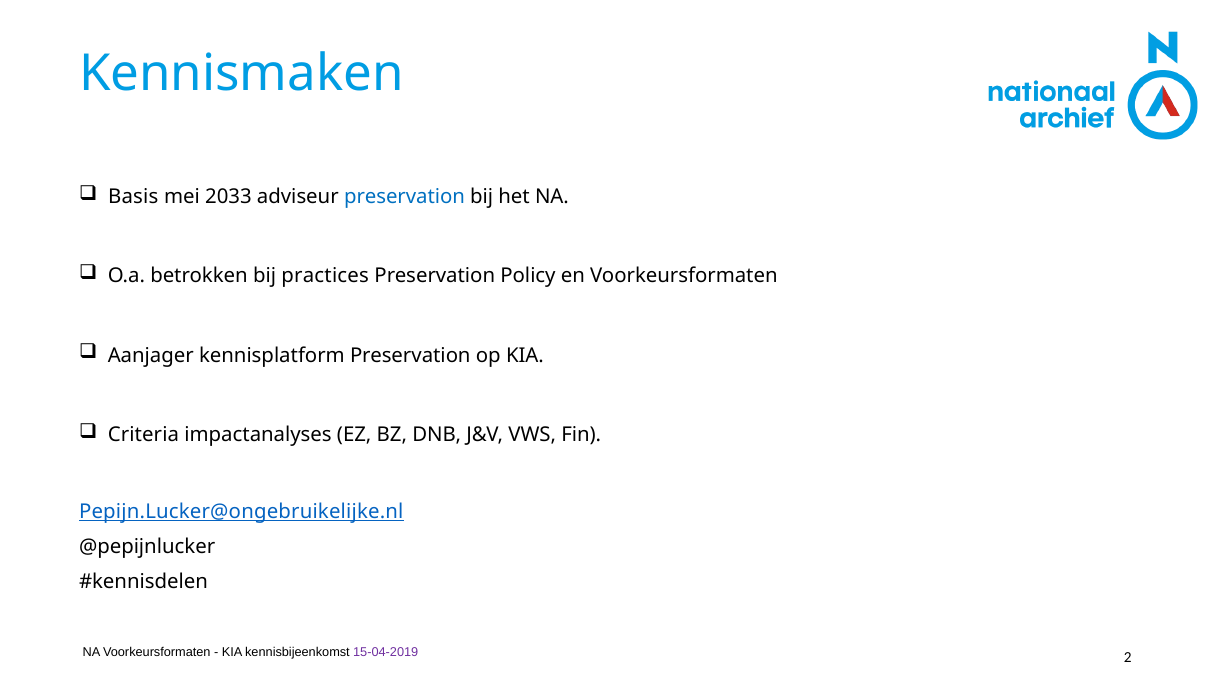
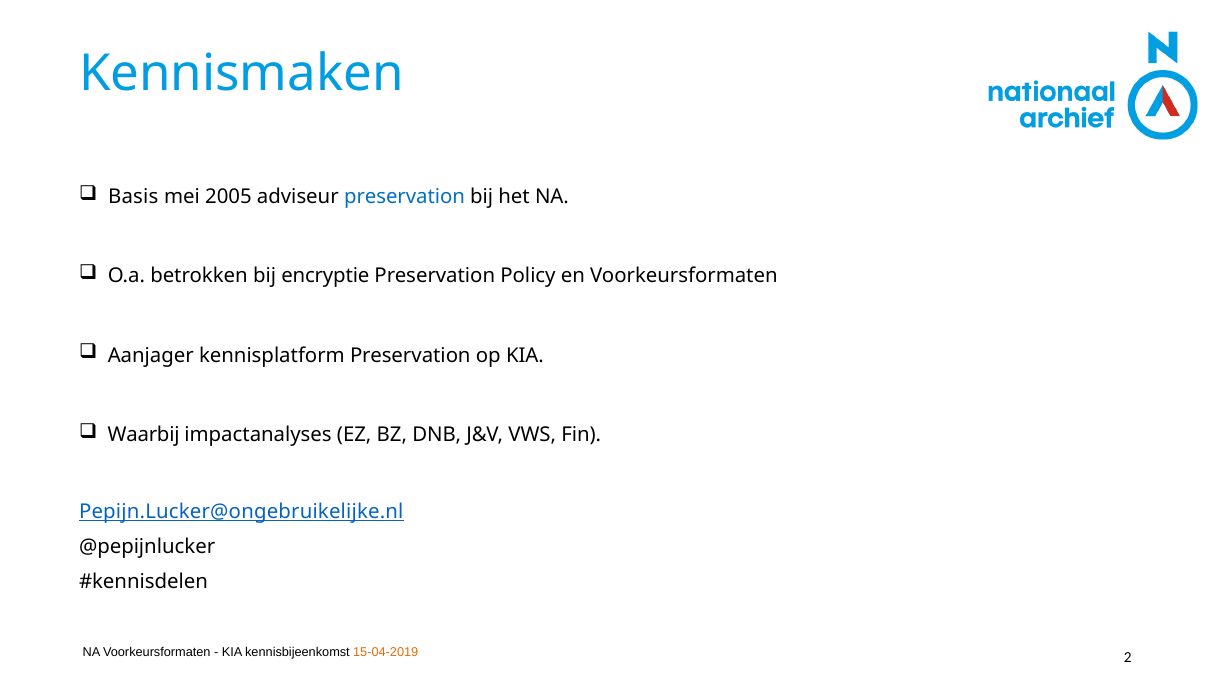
2033: 2033 -> 2005
practices: practices -> encryptie
Criteria: Criteria -> Waarbij
15-04-2019 colour: purple -> orange
